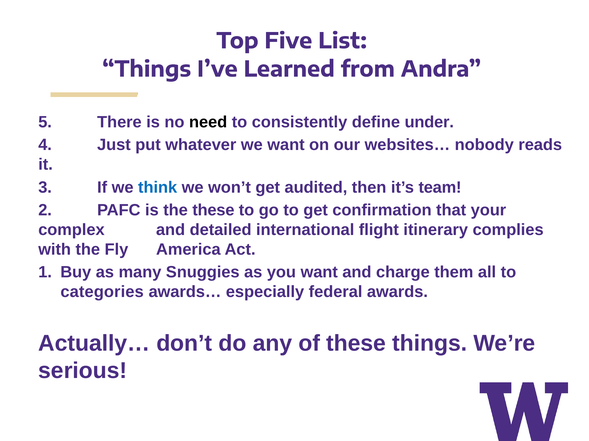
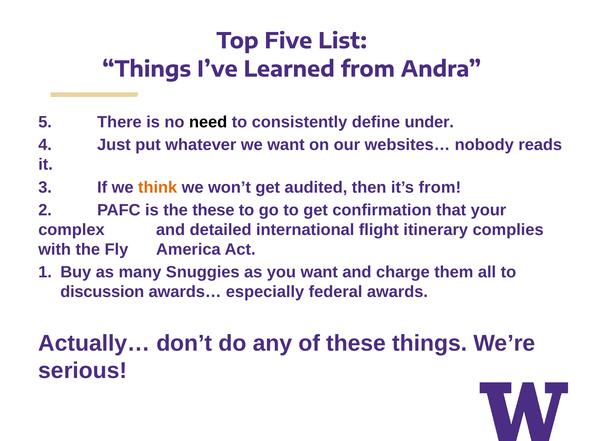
think colour: blue -> orange
it’s team: team -> from
categories: categories -> discussion
